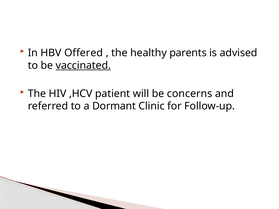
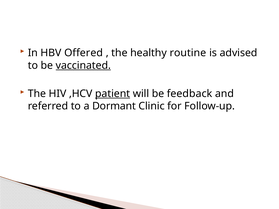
parents: parents -> routine
patient underline: none -> present
concerns: concerns -> feedback
